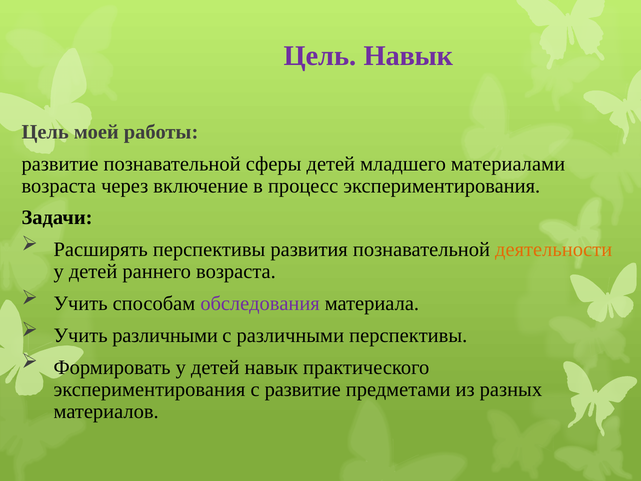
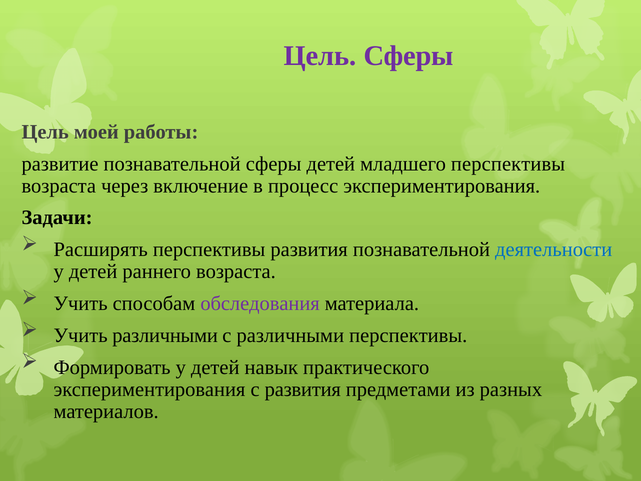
Цель Навык: Навык -> Сферы
младшего материалами: материалами -> перспективы
деятельности colour: orange -> blue
с развитие: развитие -> развития
